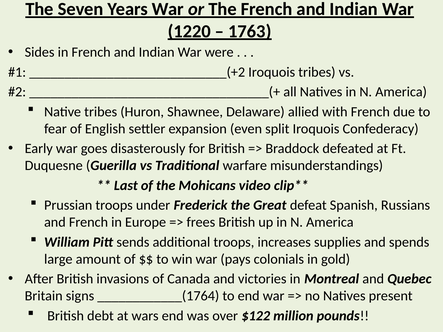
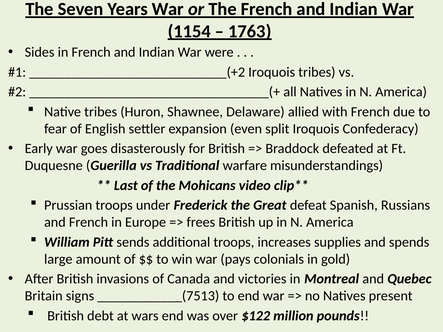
1220: 1220 -> 1154
____________(1764: ____________(1764 -> ____________(7513
